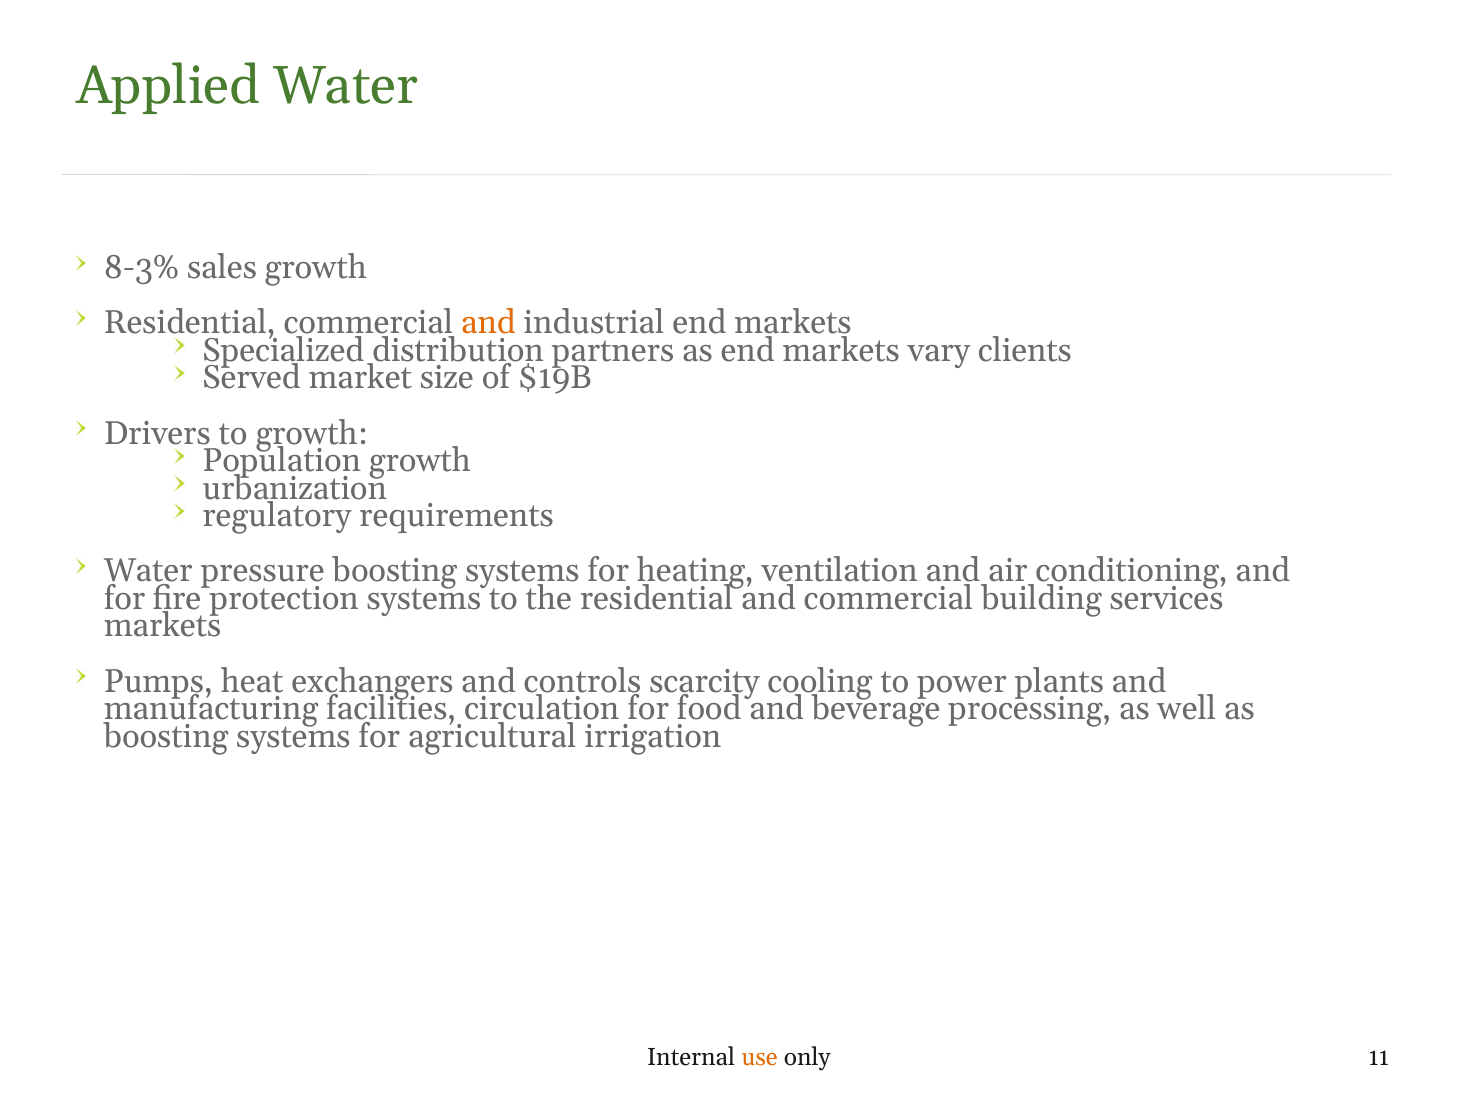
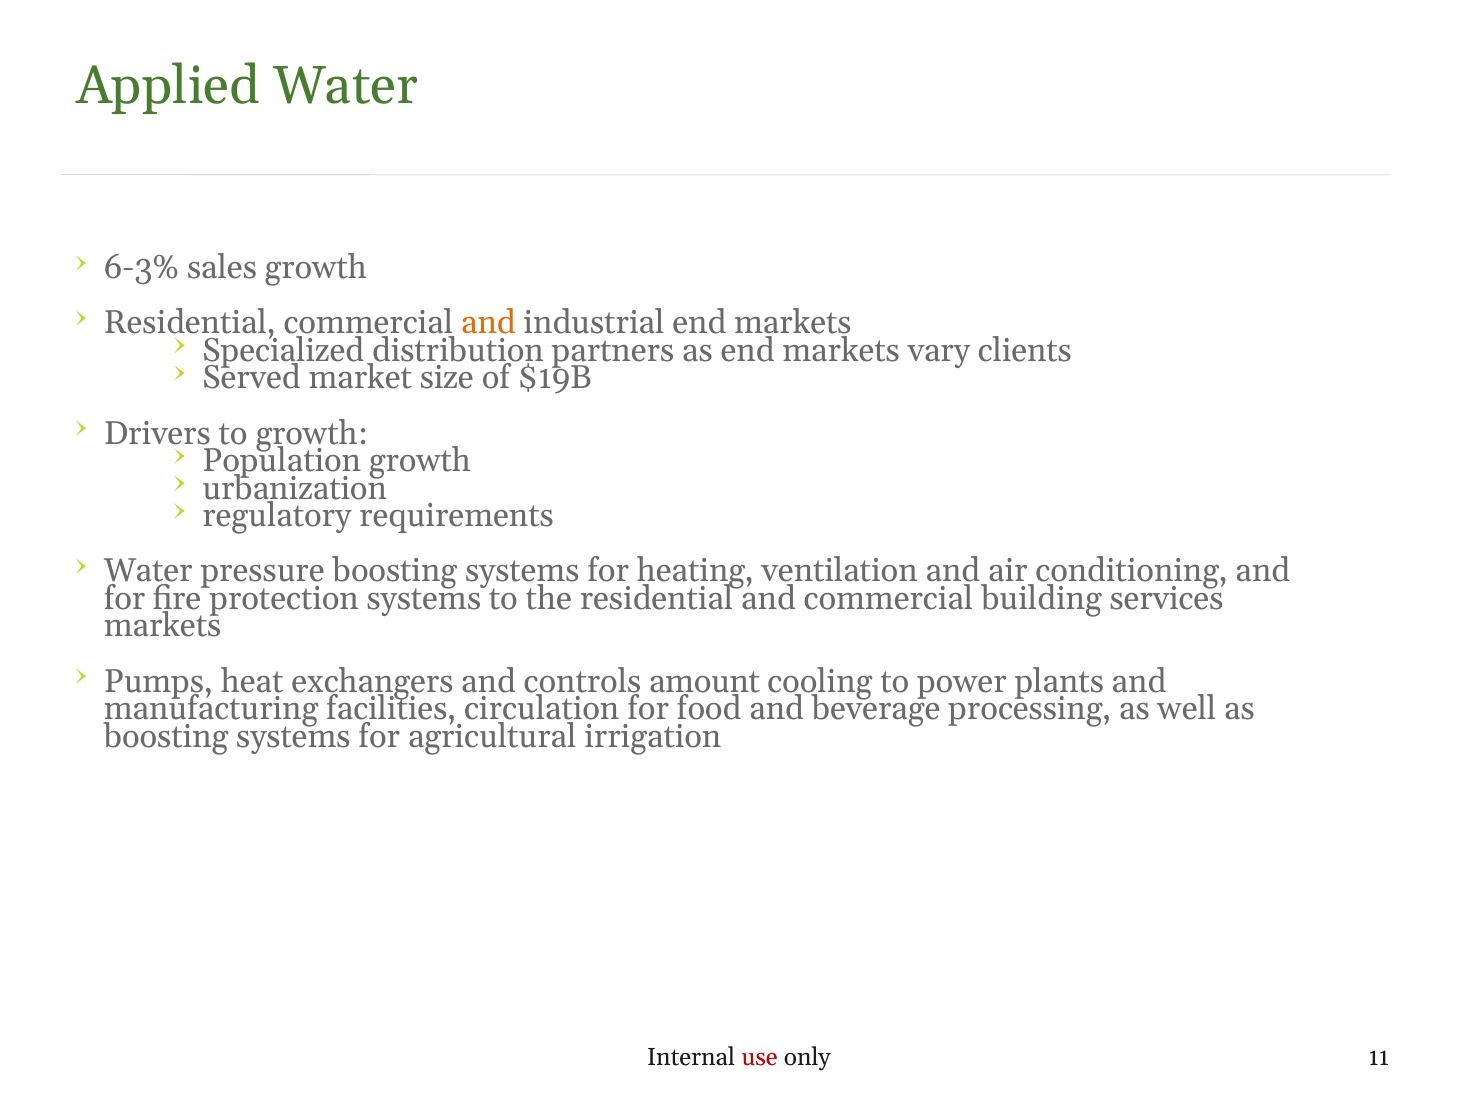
8-3%: 8-3% -> 6-3%
scarcity: scarcity -> amount
use colour: orange -> red
